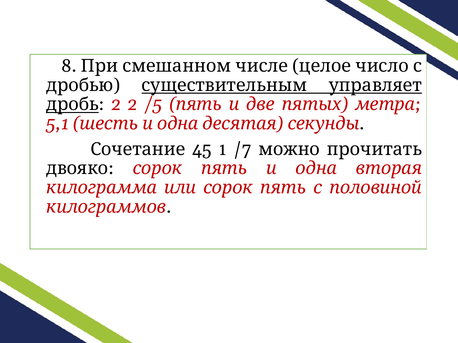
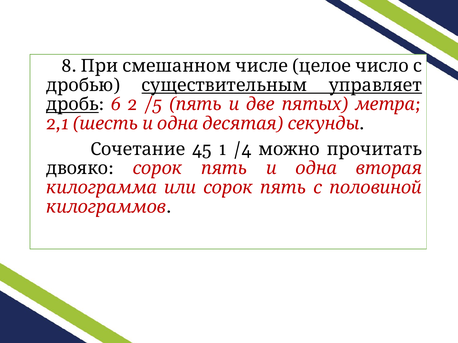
дробь 2: 2 -> 6
5,1: 5,1 -> 2,1
/7: /7 -> /4
